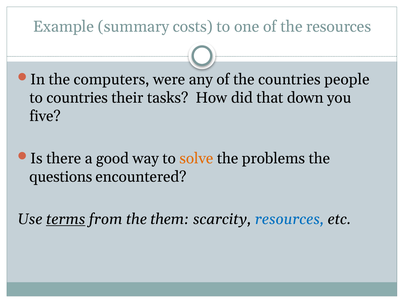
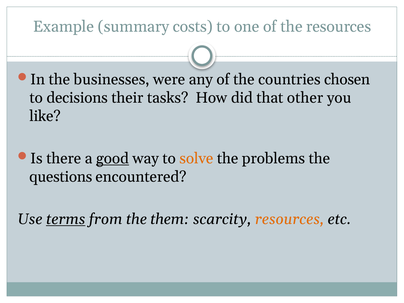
computers: computers -> businesses
people: people -> chosen
to countries: countries -> decisions
down: down -> other
five: five -> like
good underline: none -> present
resources at (289, 219) colour: blue -> orange
